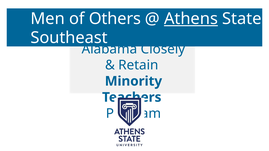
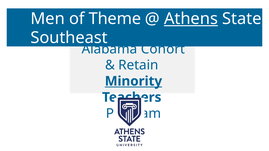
Others: Others -> Theme
Closely: Closely -> Cohort
Minority underline: none -> present
